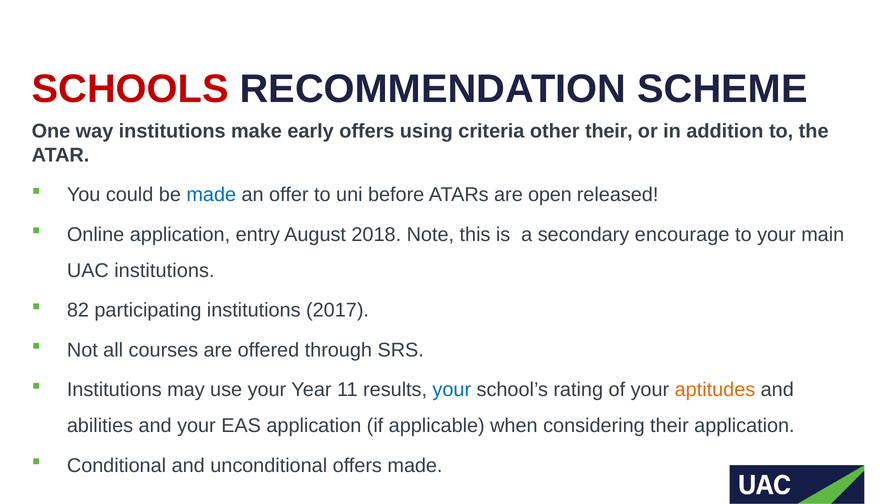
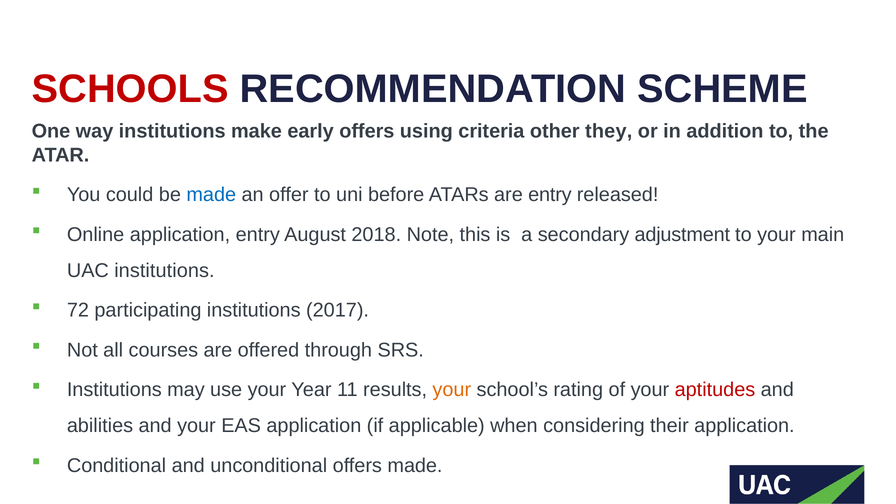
other their: their -> they
are open: open -> entry
encourage: encourage -> adjustment
82: 82 -> 72
your at (452, 390) colour: blue -> orange
aptitudes colour: orange -> red
